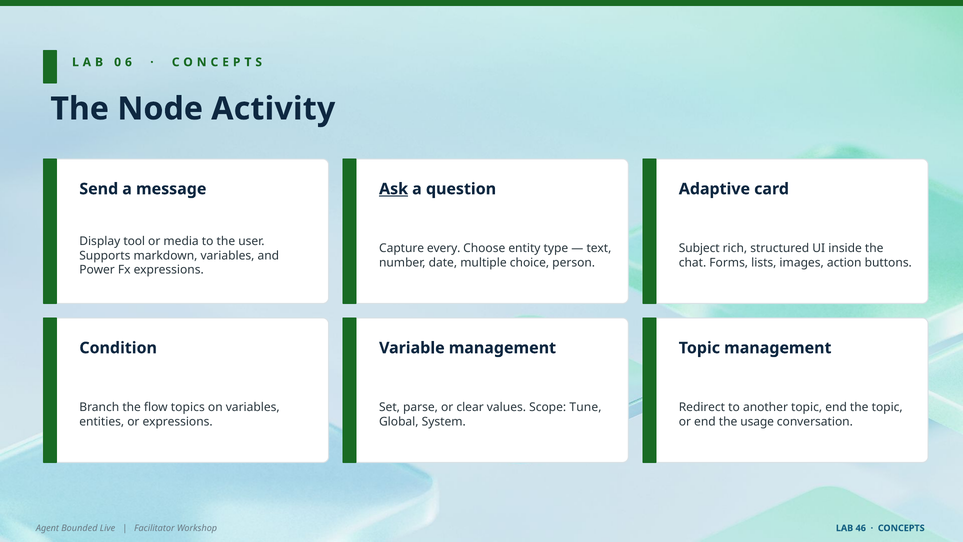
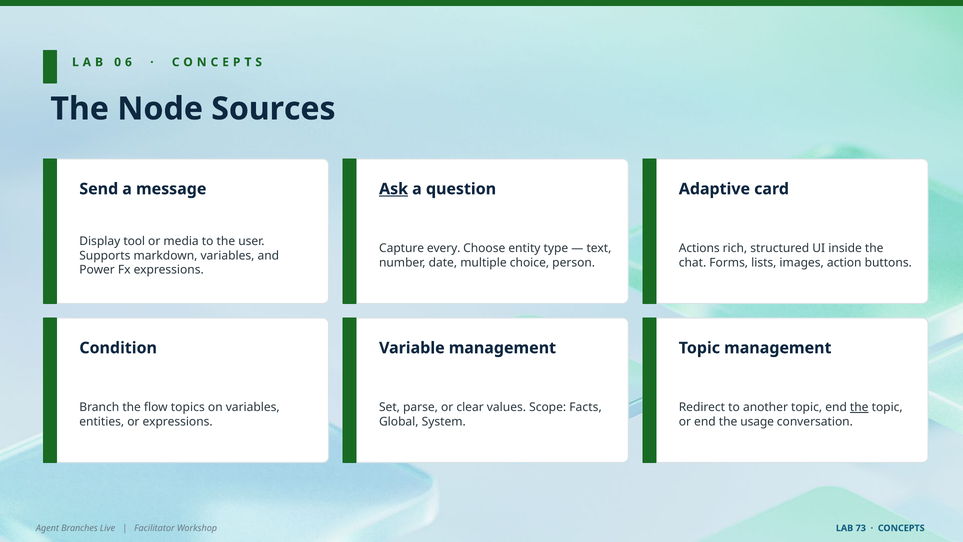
Activity: Activity -> Sources
Subject: Subject -> Actions
Tune: Tune -> Facts
the at (859, 407) underline: none -> present
Bounded: Bounded -> Branches
46: 46 -> 73
